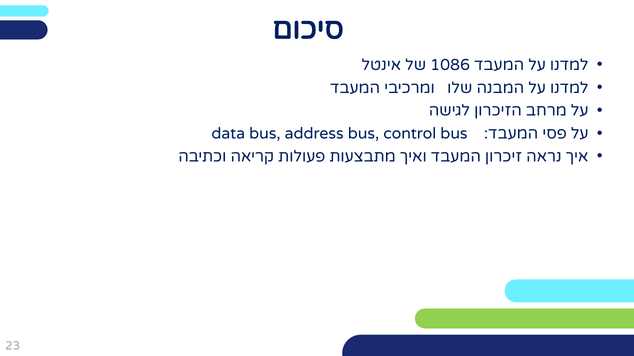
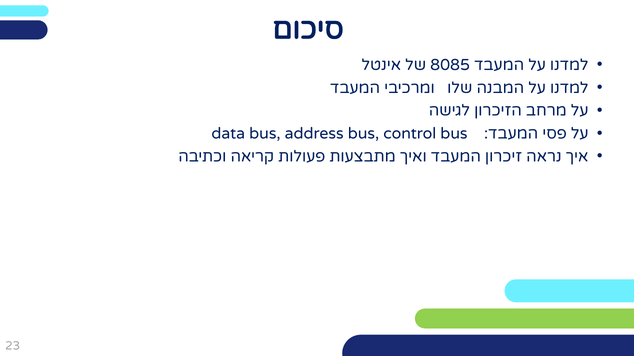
1086: 1086 -> 8085
